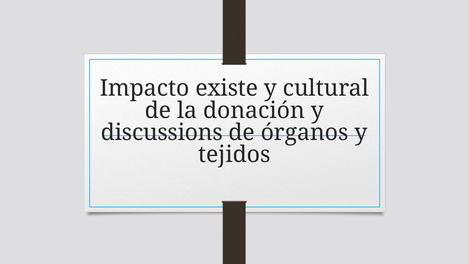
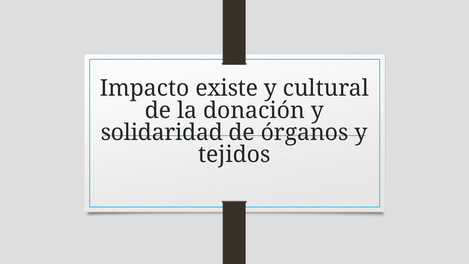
discussions: discussions -> solidaridad
